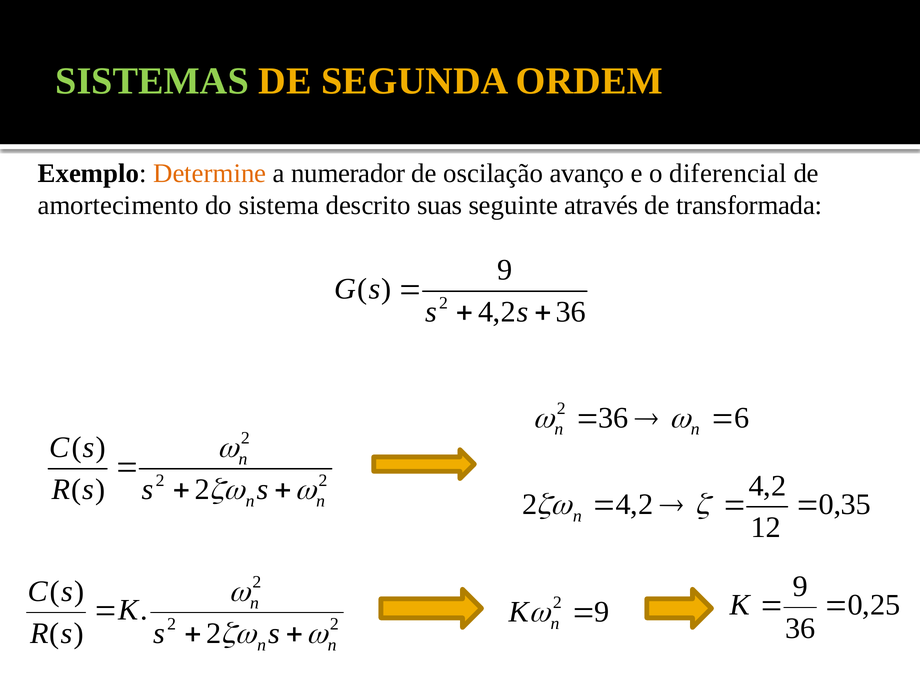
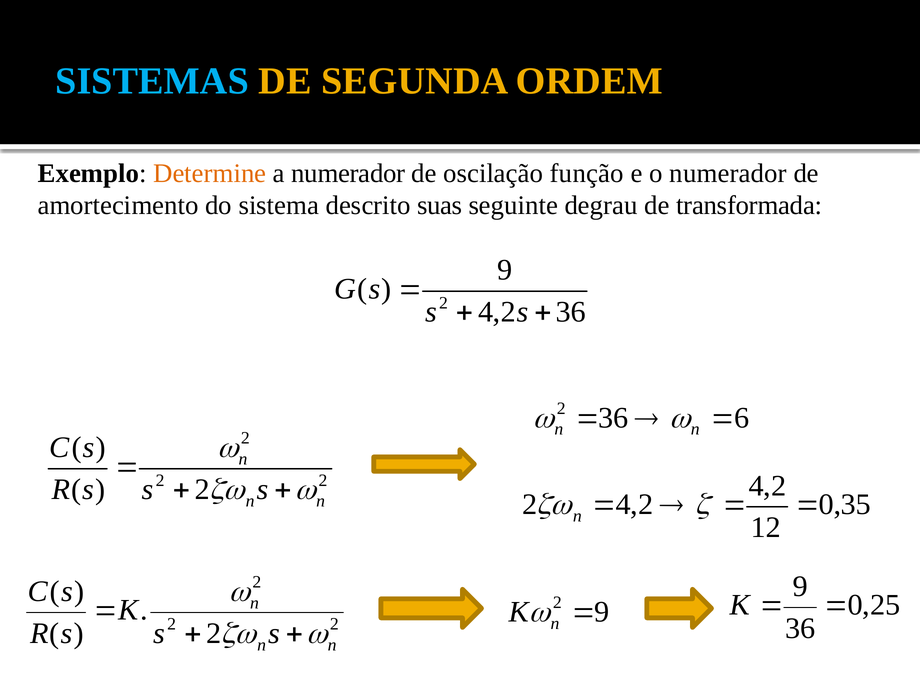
SISTEMAS colour: light green -> light blue
avanço: avanço -> função
o diferencial: diferencial -> numerador
através: através -> degrau
